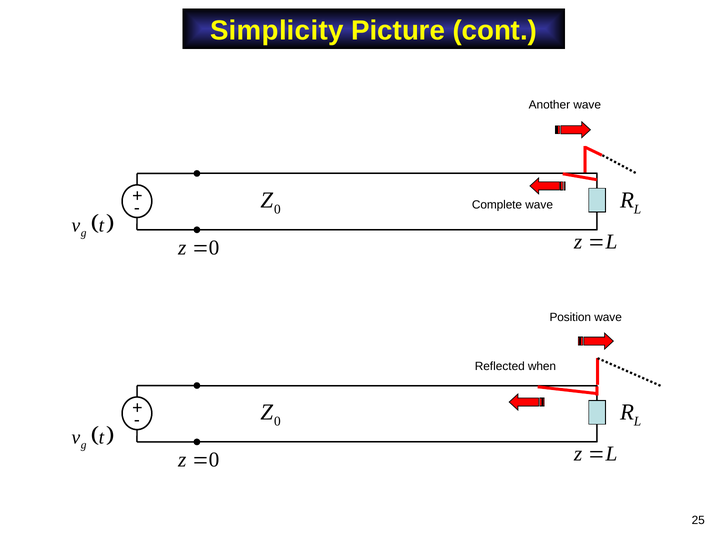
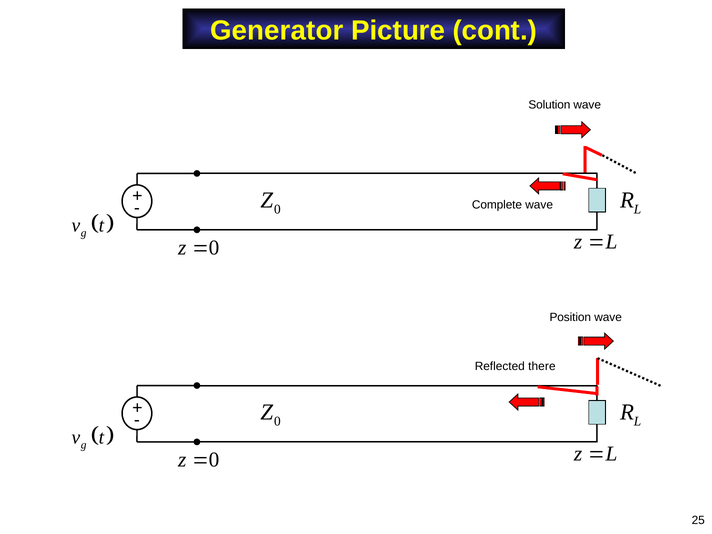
Simplicity: Simplicity -> Generator
Another: Another -> Solution
when: when -> there
